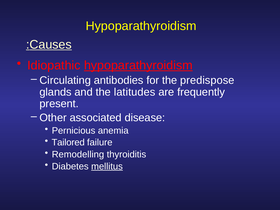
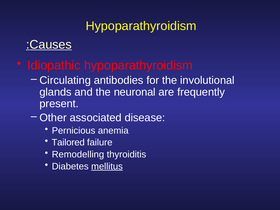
hypoparathyroidism at (138, 65) underline: present -> none
predispose: predispose -> involutional
latitudes: latitudes -> neuronal
